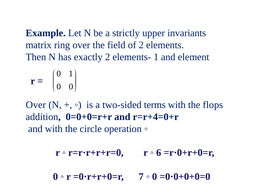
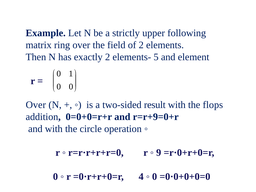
invariants: invariants -> following
elements- 1: 1 -> 5
terms: terms -> result
r=r+4=0+r: r=r+4=0+r -> r=r+9=0+r
6: 6 -> 9
7: 7 -> 4
